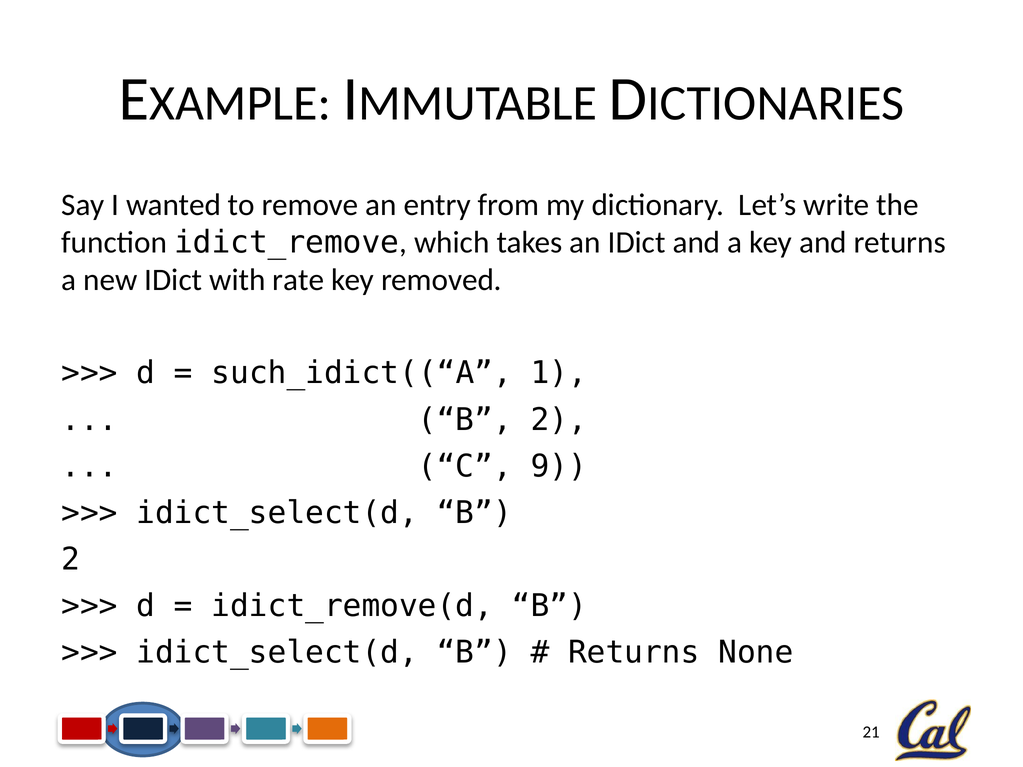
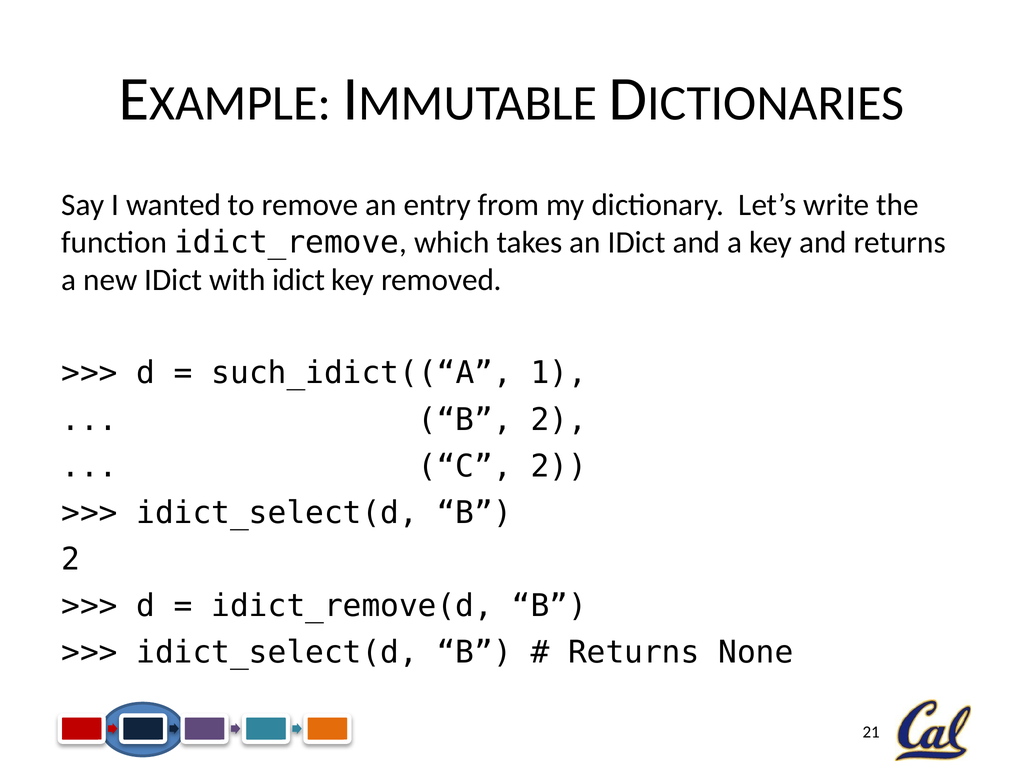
with rate: rate -> idict
C 9: 9 -> 2
